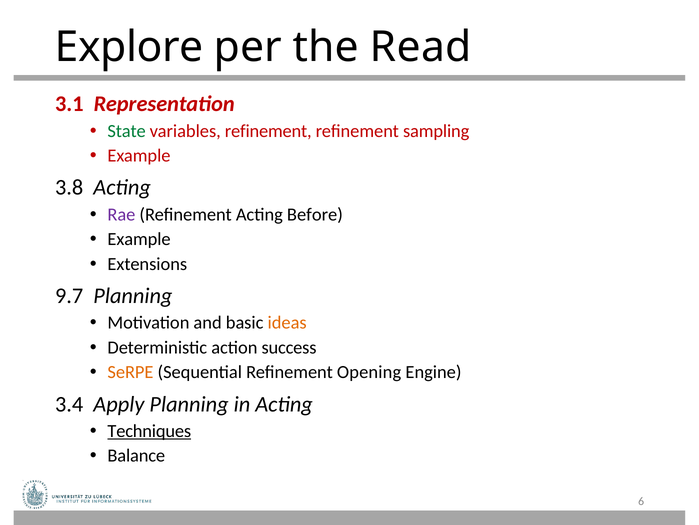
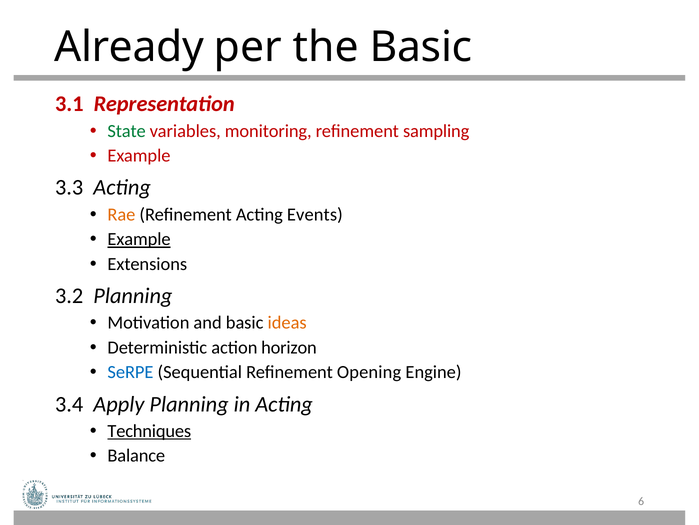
Explore: Explore -> Already
the Read: Read -> Basic
variables refinement: refinement -> monitoring
3.8: 3.8 -> 3.3
Rae colour: purple -> orange
Before: Before -> Events
Example at (139, 239) underline: none -> present
9.7: 9.7 -> 3.2
success: success -> horizon
SeRPE colour: orange -> blue
